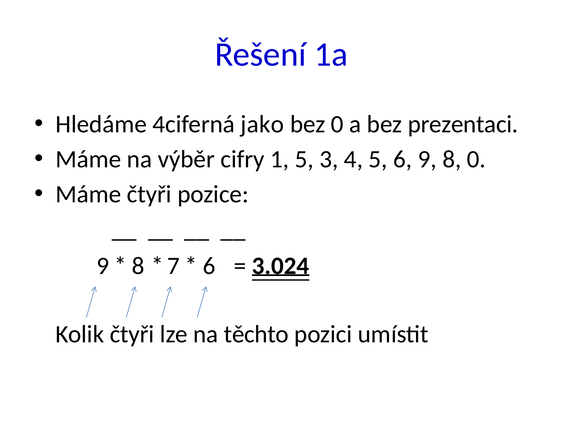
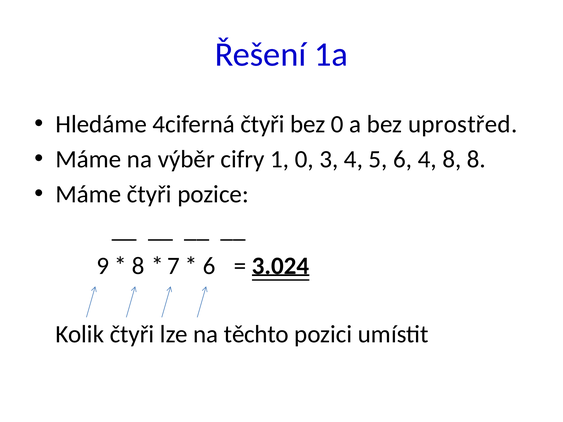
4ciferná jako: jako -> čtyři
prezentaci: prezentaci -> uprostřed
1 5: 5 -> 0
6 9: 9 -> 4
8 0: 0 -> 8
